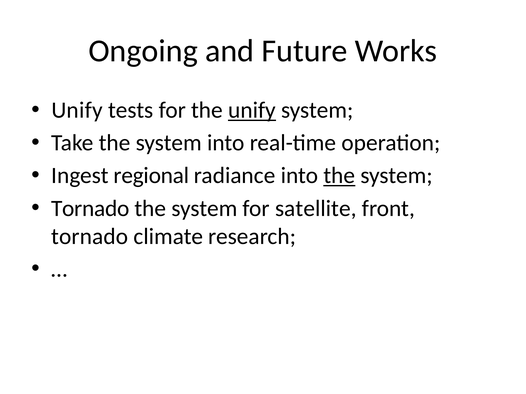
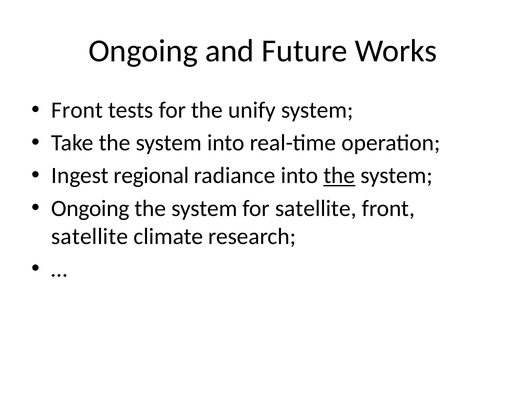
Unify at (77, 110): Unify -> Front
unify at (252, 110) underline: present -> none
Tornado at (90, 209): Tornado -> Ongoing
tornado at (90, 237): tornado -> satellite
